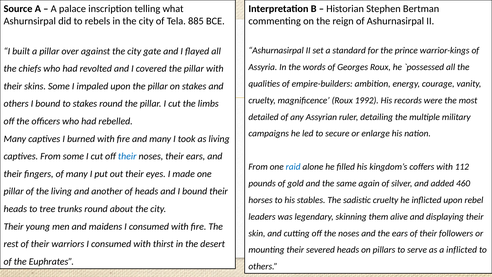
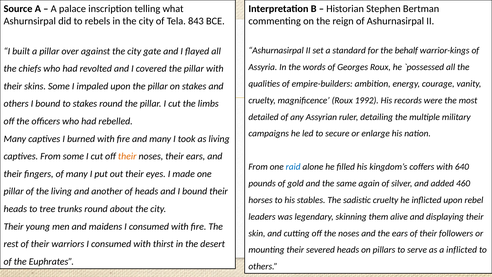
885: 885 -> 843
prince: prince -> behalf
their at (127, 156) colour: blue -> orange
112: 112 -> 640
